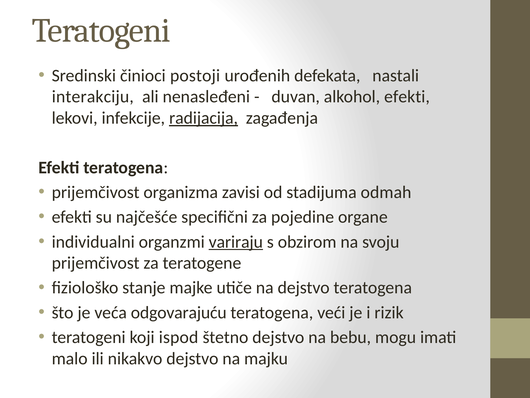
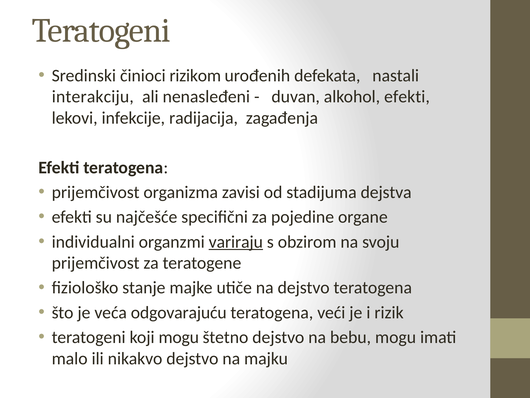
postoji: postoji -> rizikom
radijacija underline: present -> none
odmah: odmah -> dejstva
koji ispod: ispod -> mogu
